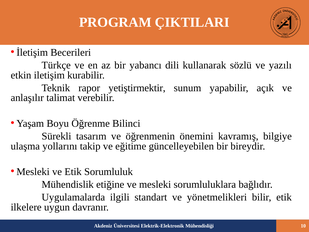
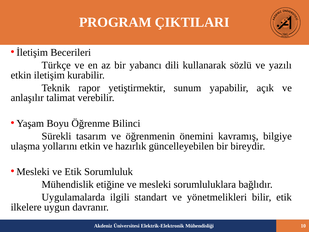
yollarını takip: takip -> etkin
eğitime: eğitime -> hazırlık
